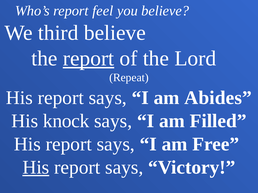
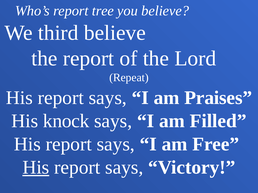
feel: feel -> tree
report at (89, 59) underline: present -> none
Abides: Abides -> Praises
